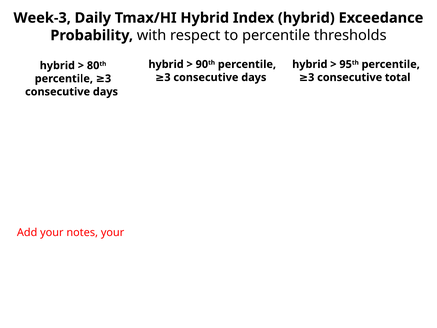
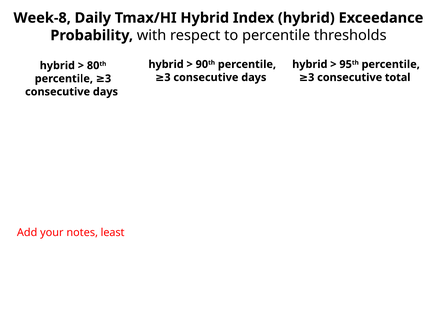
Week-3: Week-3 -> Week-8
notes your: your -> least
